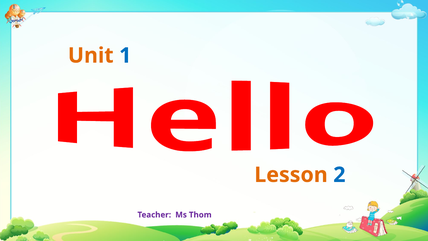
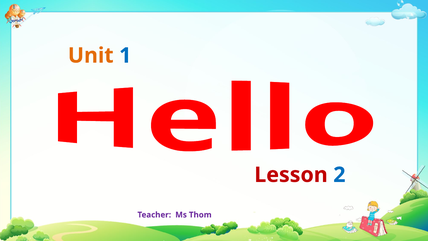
Lesson colour: orange -> red
